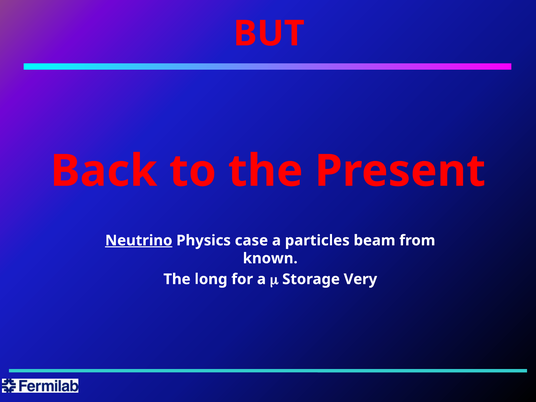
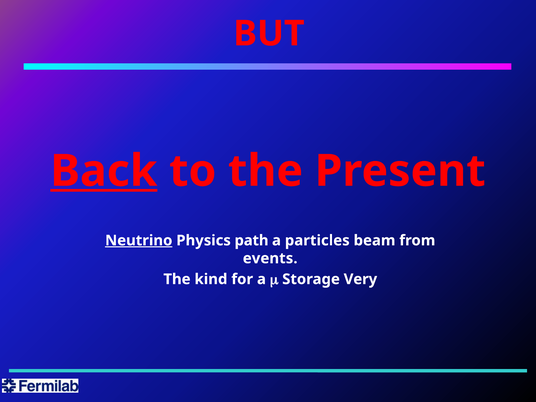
Back underline: none -> present
case: case -> path
known: known -> events
long: long -> kind
